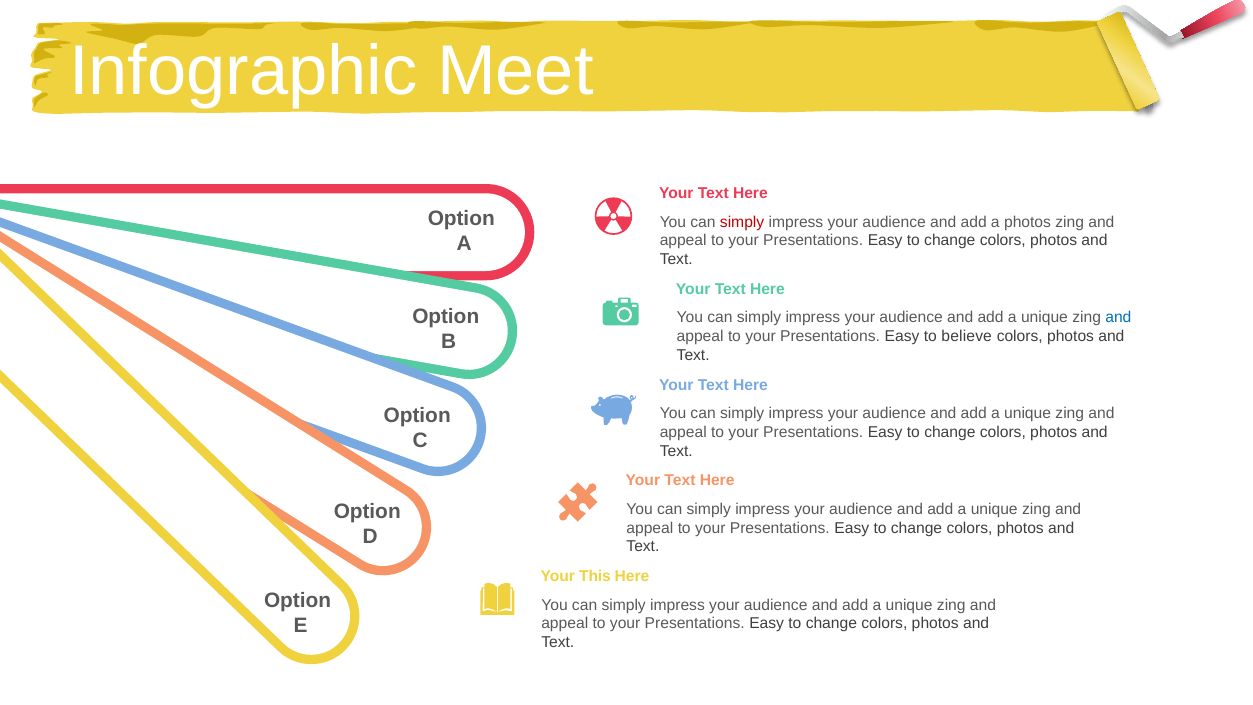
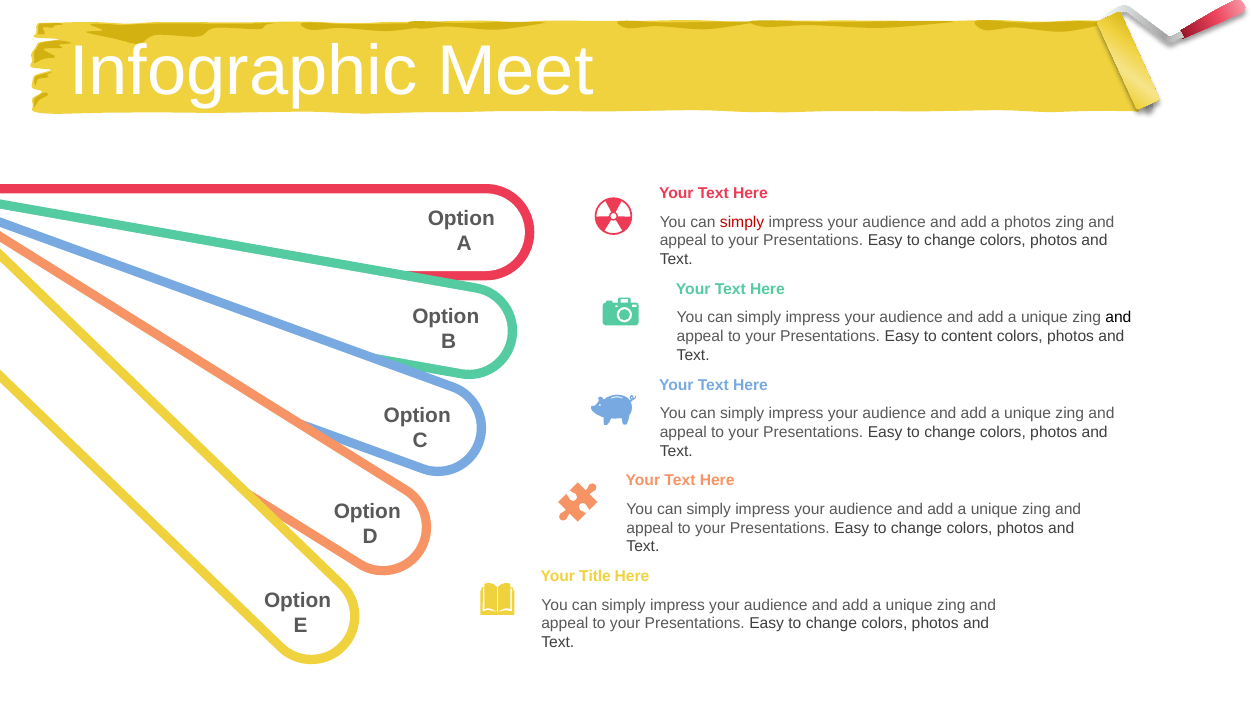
and at (1118, 318) colour: blue -> black
believe: believe -> content
This: This -> Title
